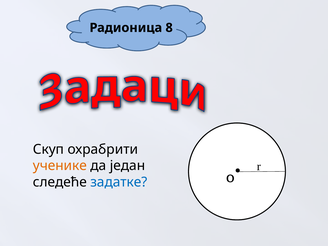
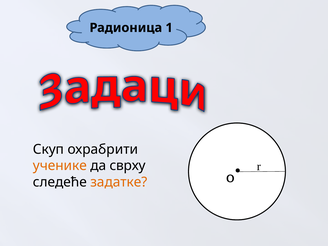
8: 8 -> 1
један: један -> сврху
задатке colour: blue -> orange
